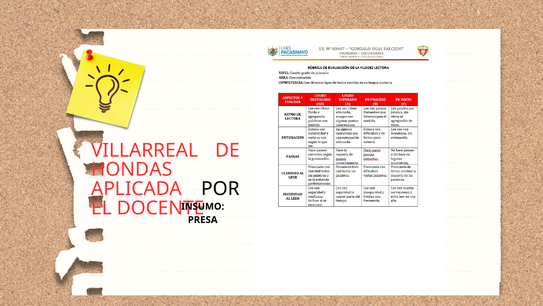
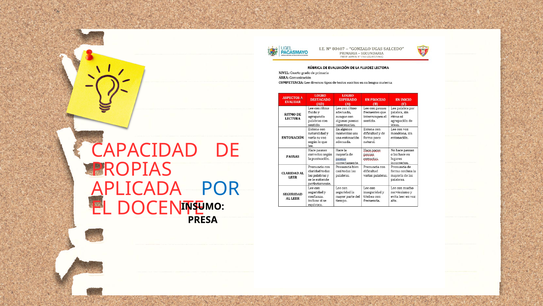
VILLARREAL: VILLARREAL -> CAPACIDAD
HONDAS: HONDAS -> PROPIAS
POR colour: black -> blue
